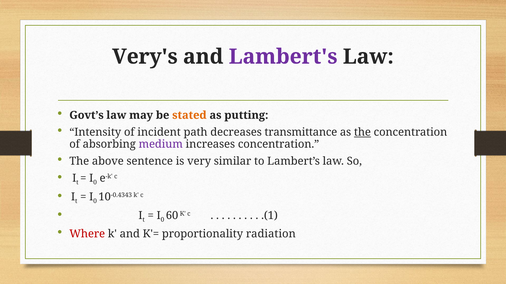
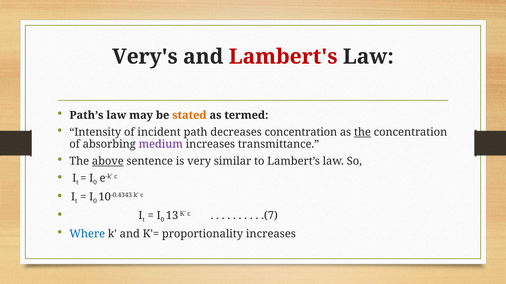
Lambert's colour: purple -> red
Govt’s: Govt’s -> Path’s
putting: putting -> termed
decreases transmittance: transmittance -> concentration
increases concentration: concentration -> transmittance
above underline: none -> present
60: 60 -> 13
.(1: .(1 -> .(7
Where colour: red -> blue
proportionality radiation: radiation -> increases
